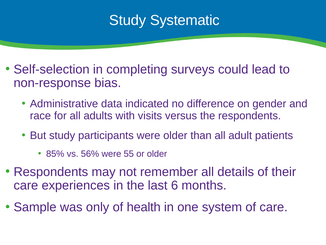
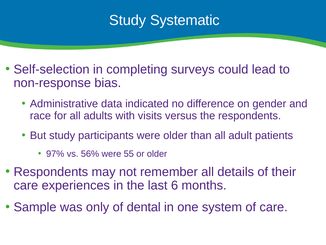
85%: 85% -> 97%
health: health -> dental
